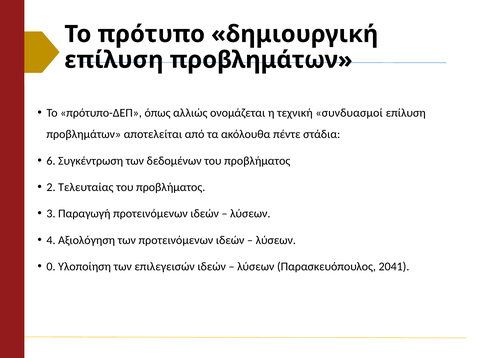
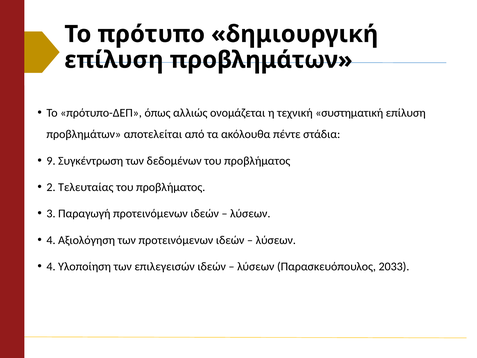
συνδυασμοί: συνδυασμοί -> συστηματική
6: 6 -> 9
0 at (51, 266): 0 -> 4
2041: 2041 -> 2033
